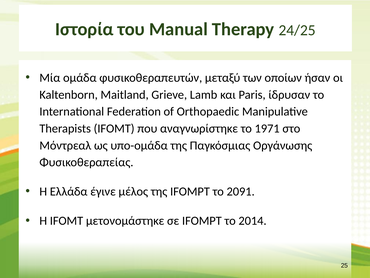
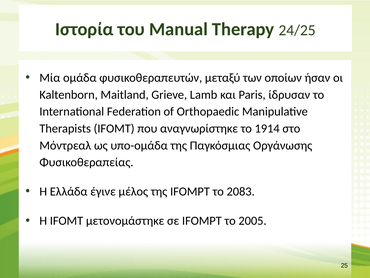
1971: 1971 -> 1914
2091: 2091 -> 2083
2014: 2014 -> 2005
